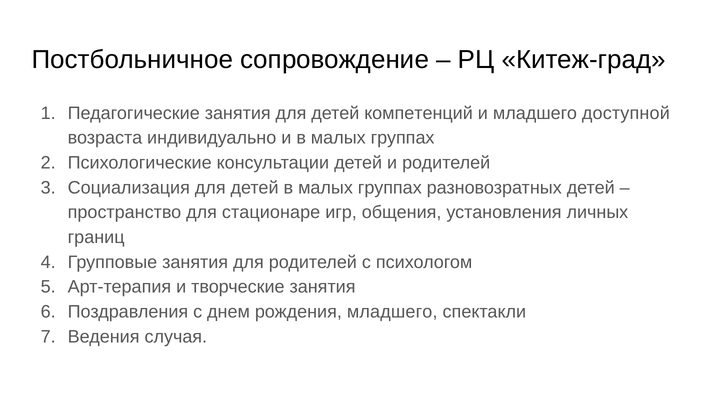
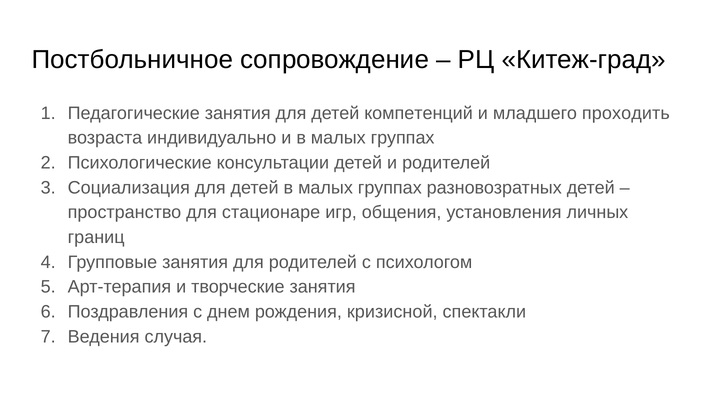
доступной: доступной -> проходить
рождения младшего: младшего -> кризисной
